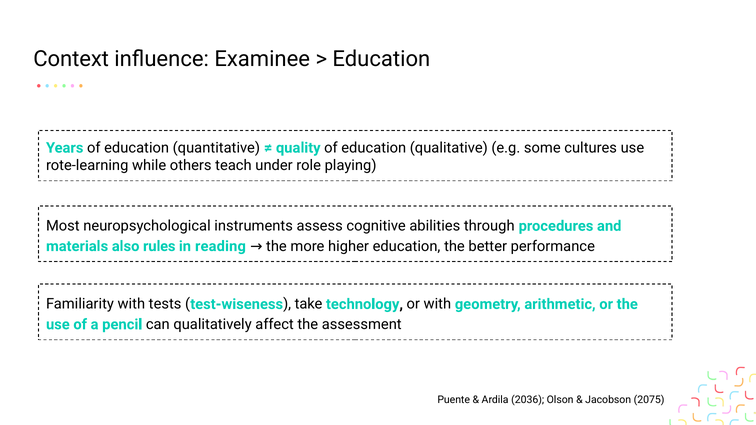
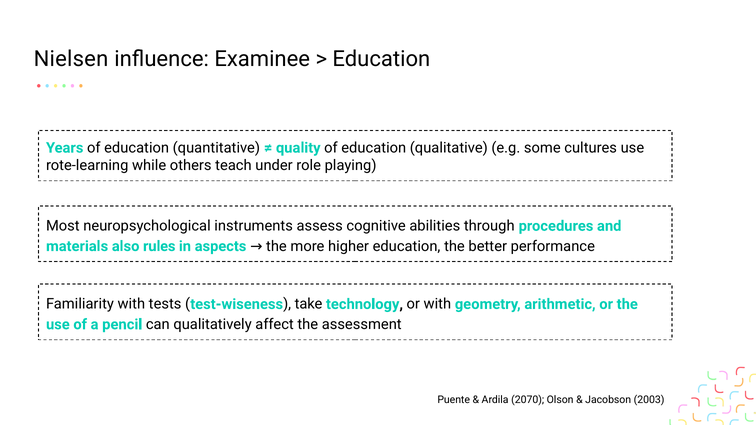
Context: Context -> Nielsen
reading: reading -> aspects
2036: 2036 -> 2070
2075: 2075 -> 2003
